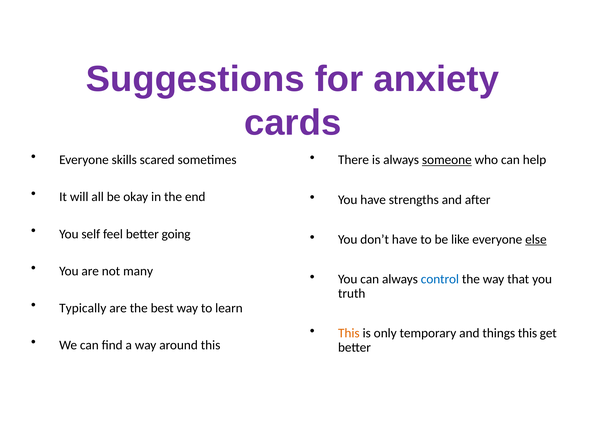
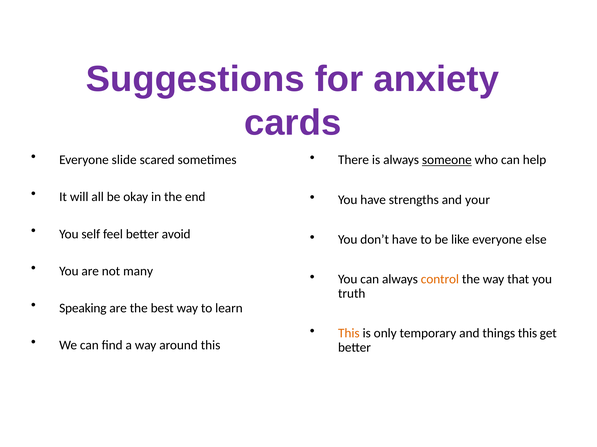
skills: skills -> slide
after: after -> your
going: going -> avoid
else underline: present -> none
control colour: blue -> orange
Typically: Typically -> Speaking
